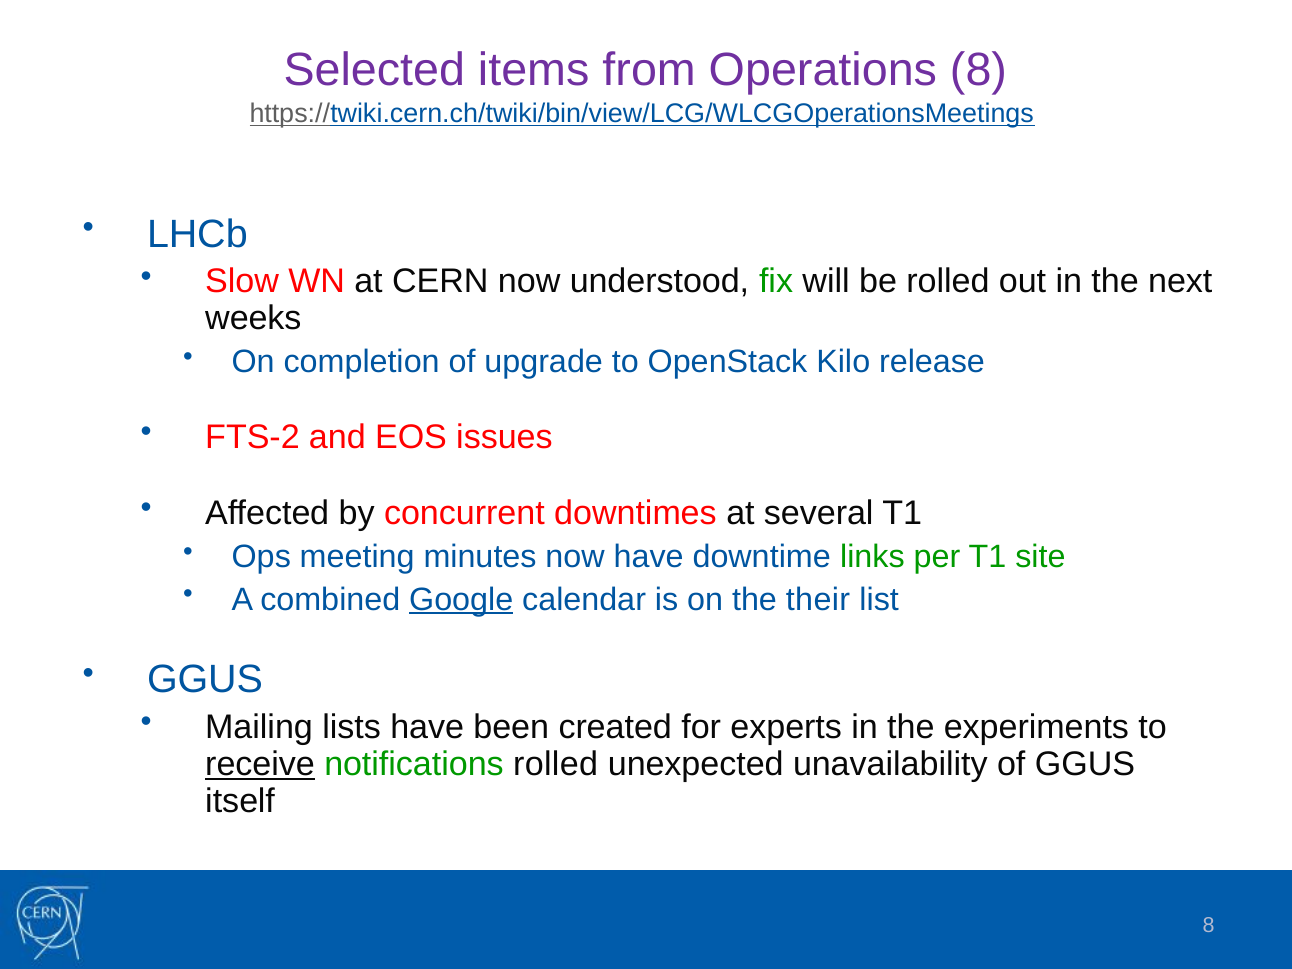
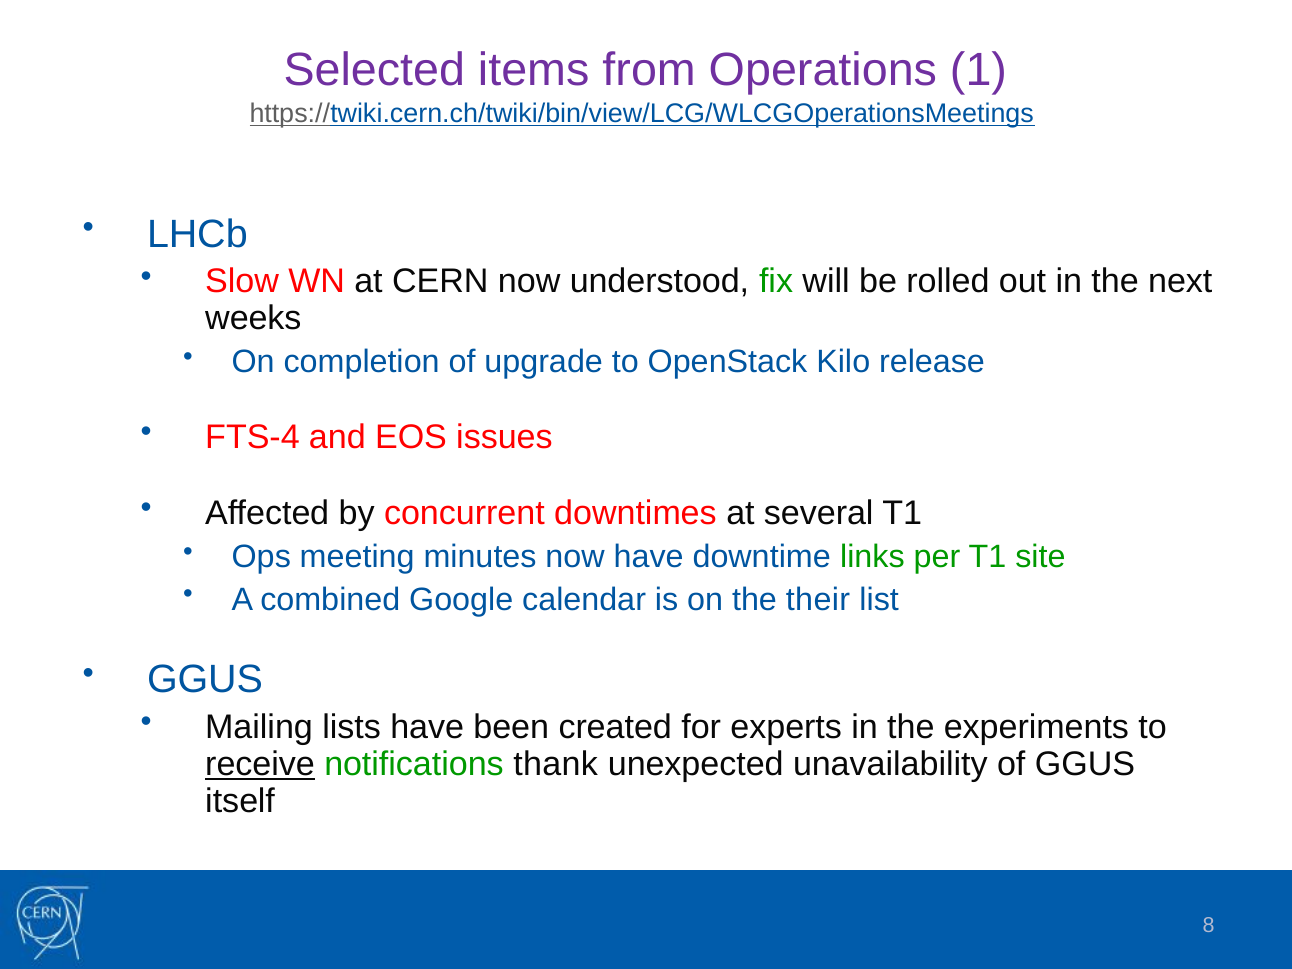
Operations 8: 8 -> 1
FTS-2: FTS-2 -> FTS-4
Google underline: present -> none
notifications rolled: rolled -> thank
